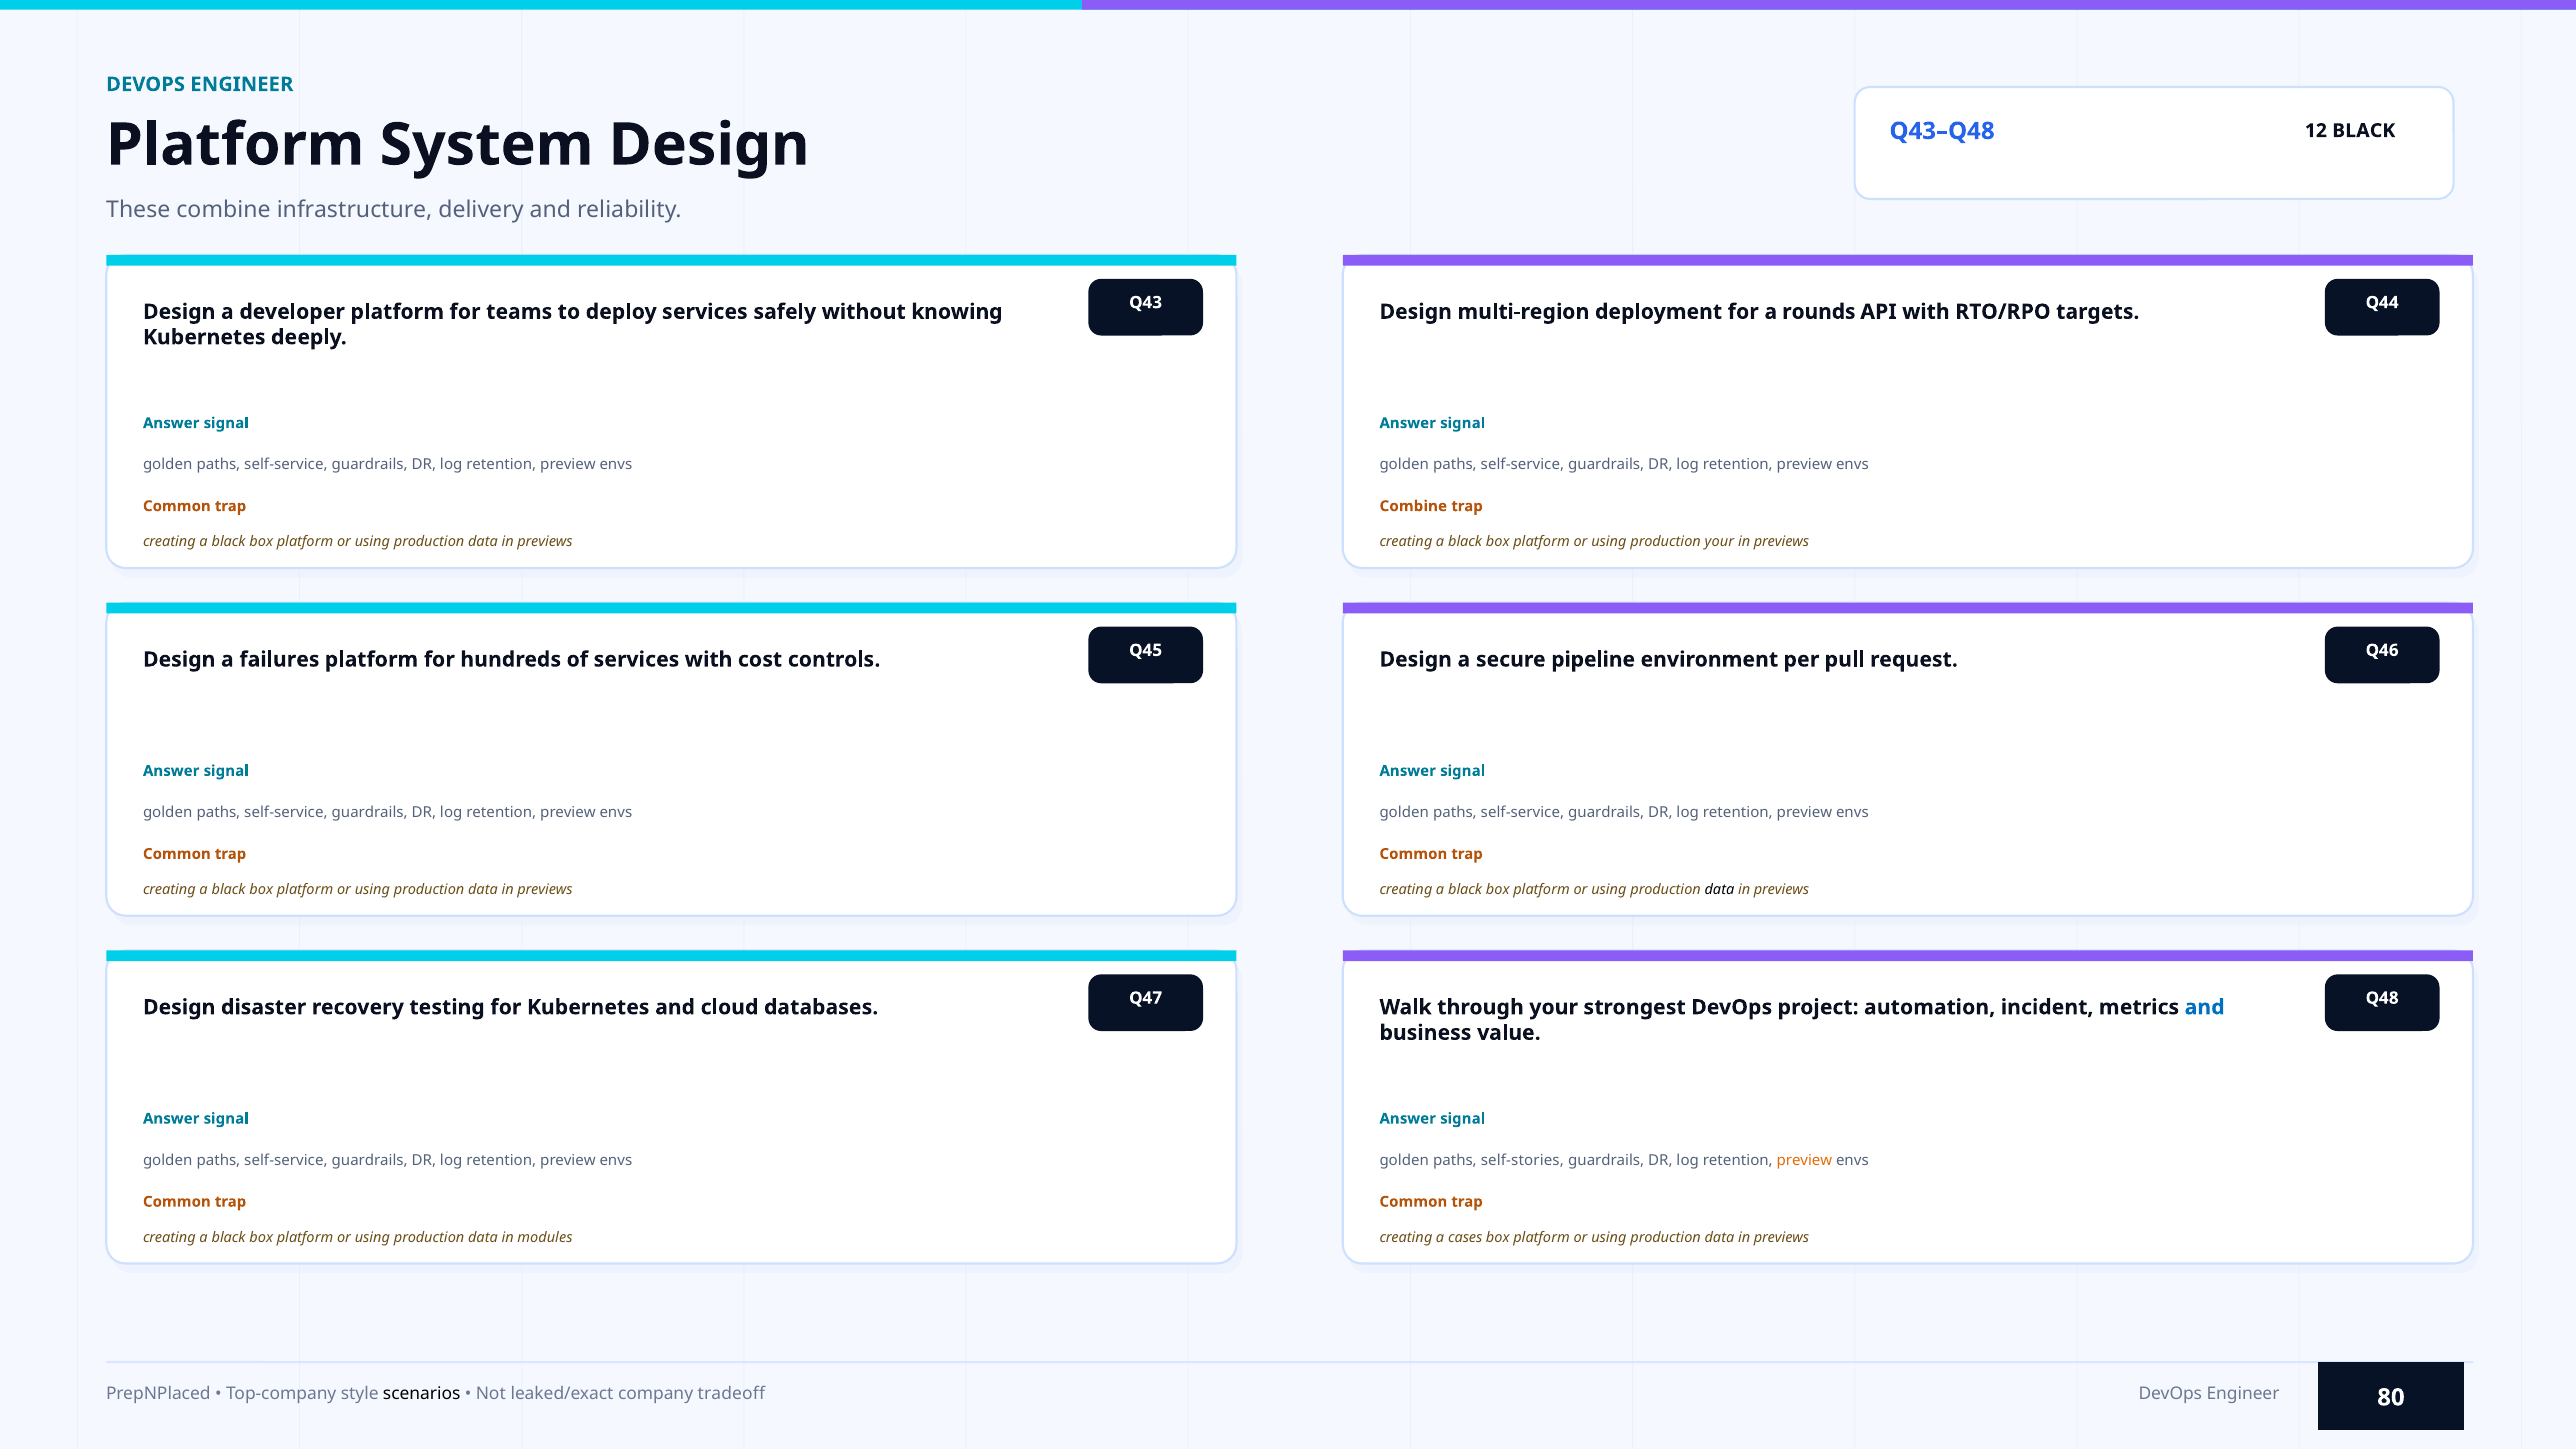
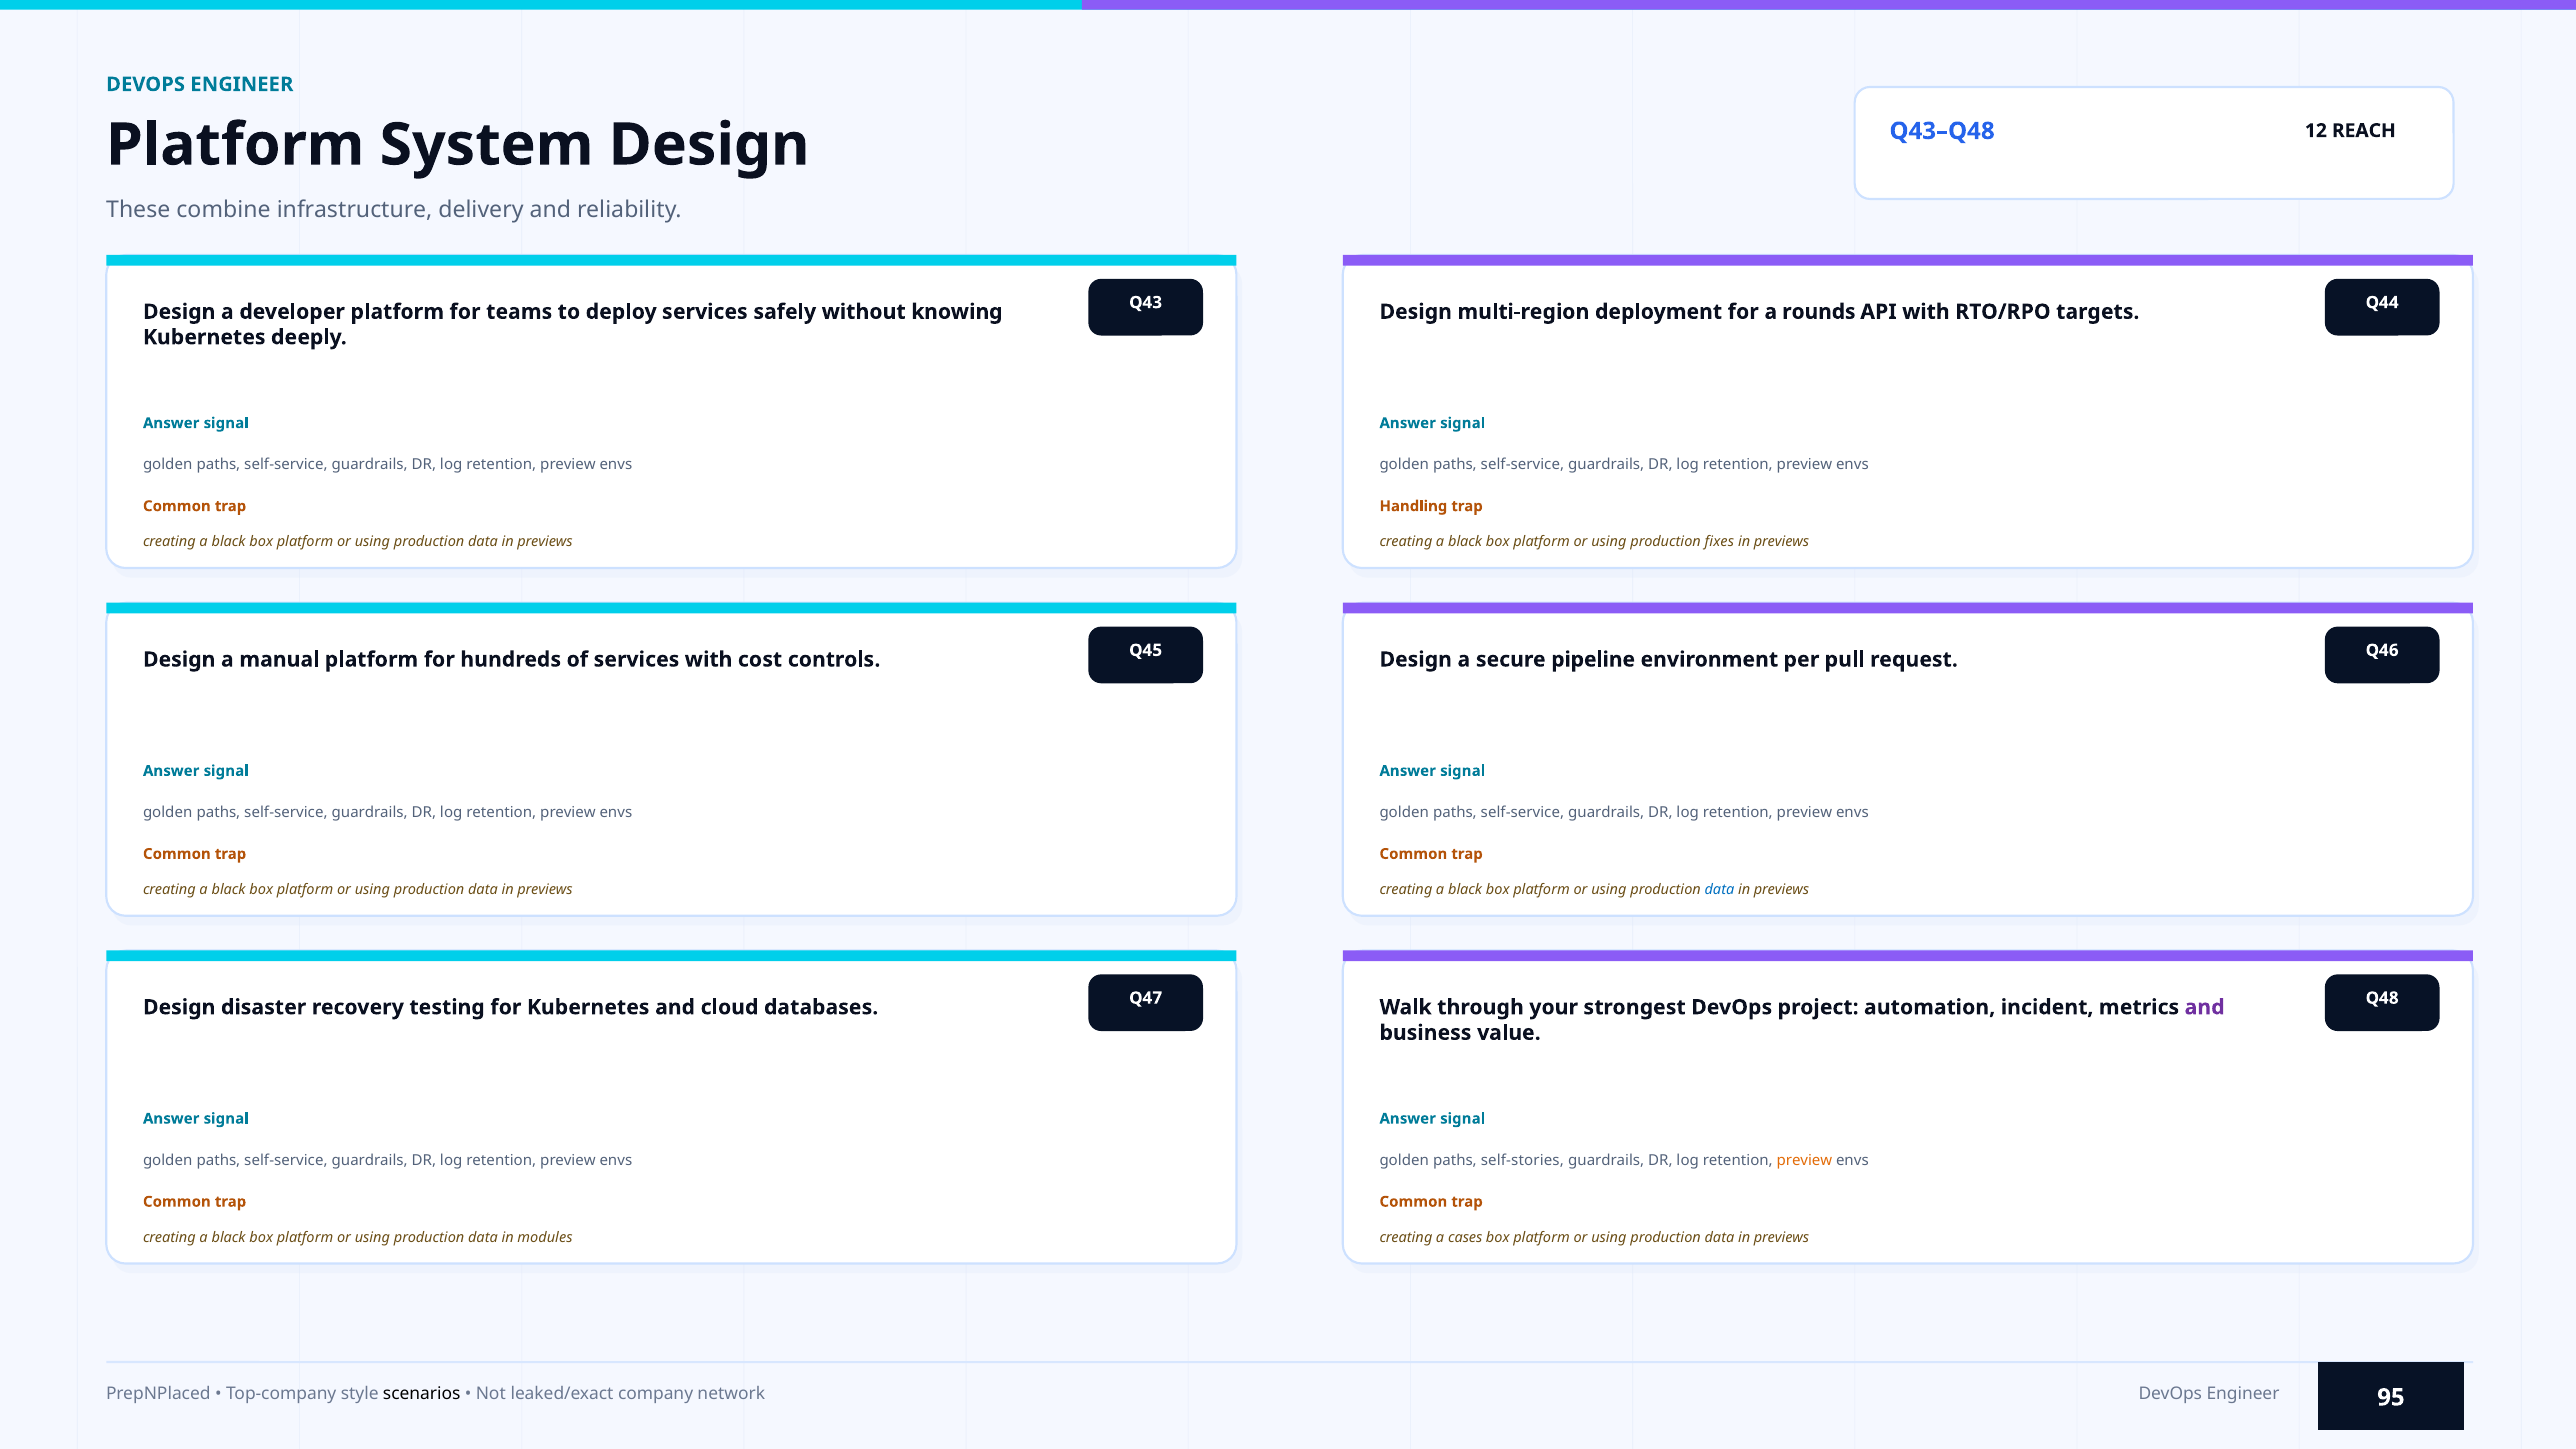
12 BLACK: BLACK -> REACH
Combine at (1413, 506): Combine -> Handling
production your: your -> fixes
failures: failures -> manual
data at (1719, 890) colour: black -> blue
and at (2205, 1007) colour: blue -> purple
tradeoff: tradeoff -> network
80: 80 -> 95
